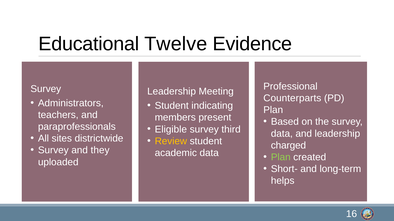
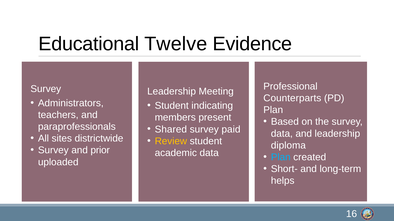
Eligible: Eligible -> Shared
third: third -> paid
charged: charged -> diploma
they: they -> prior
Plan at (281, 158) colour: light green -> light blue
